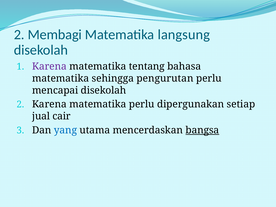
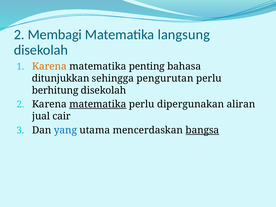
Karena at (49, 66) colour: purple -> orange
tentang: tentang -> penting
matematika at (61, 78): matematika -> ditunjukkan
mencapai: mencapai -> berhitung
matematika at (98, 104) underline: none -> present
setiap: setiap -> aliran
